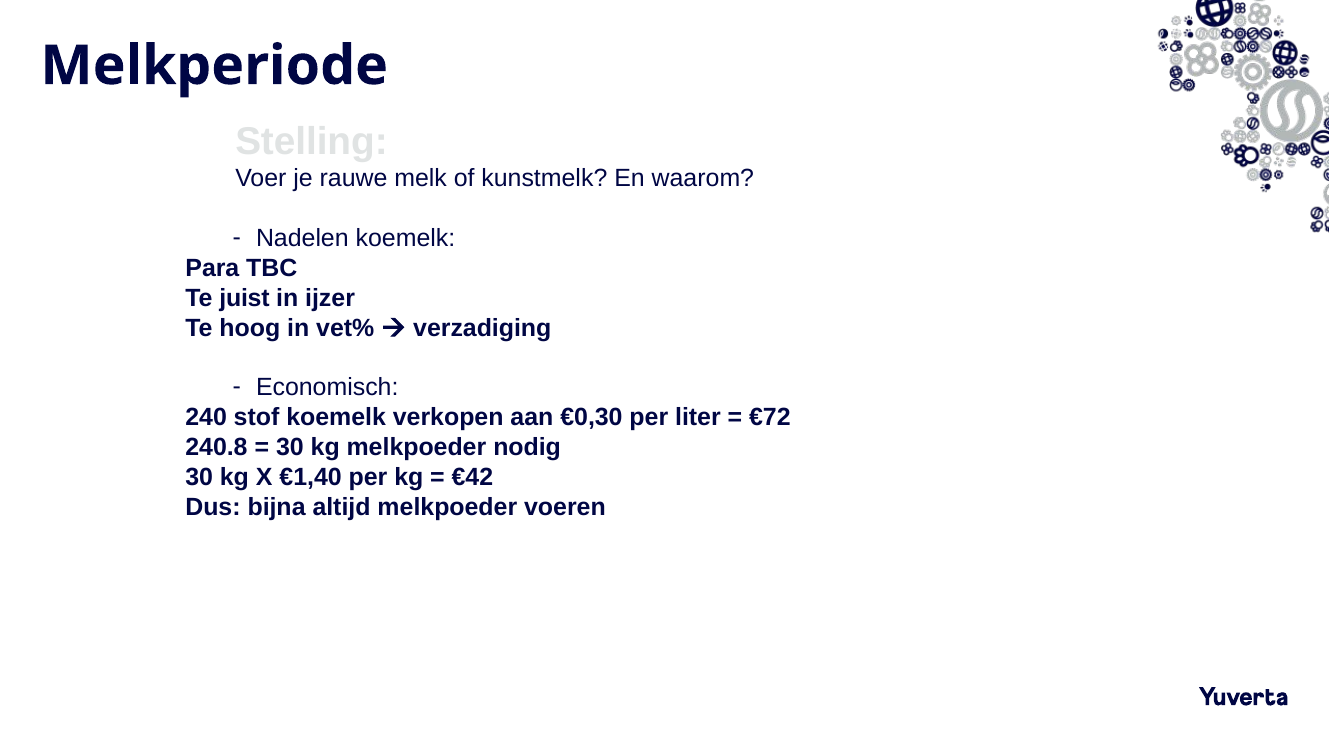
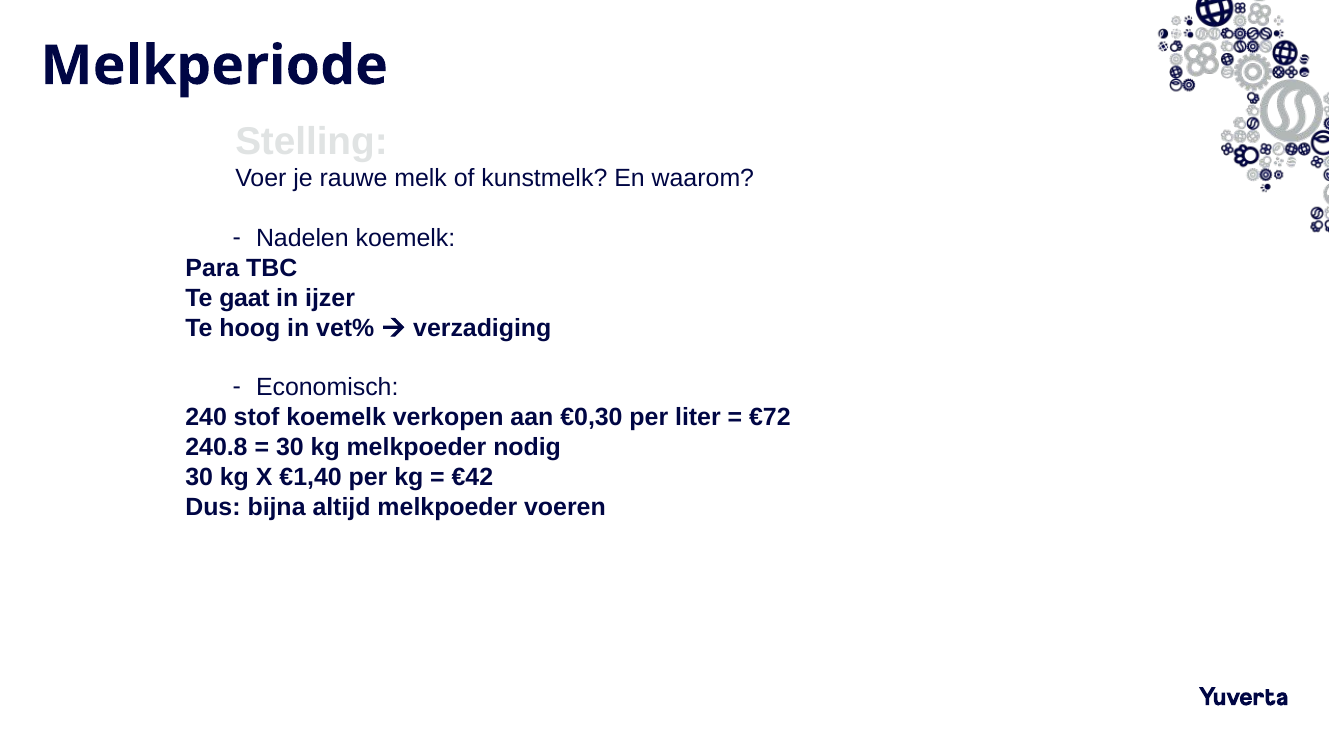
juist: juist -> gaat
